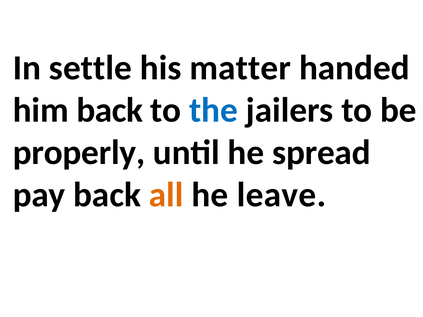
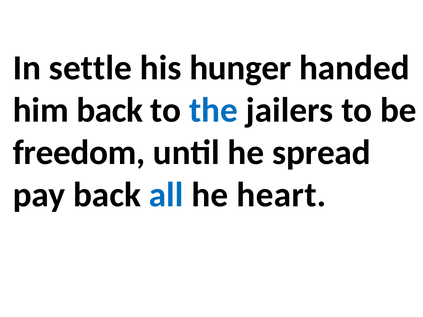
matter: matter -> hunger
properly: properly -> freedom
all colour: orange -> blue
leave: leave -> heart
